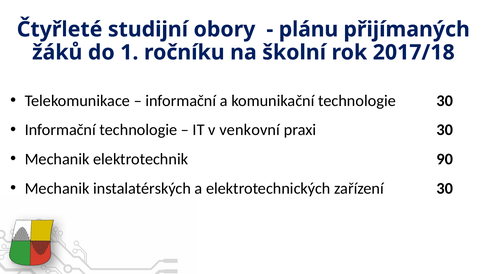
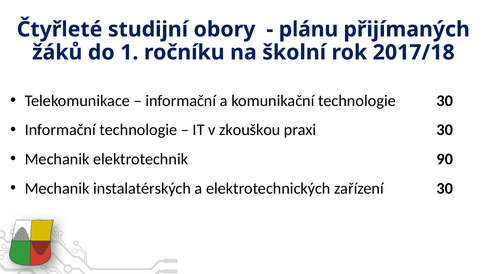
venkovní: venkovní -> zkouškou
